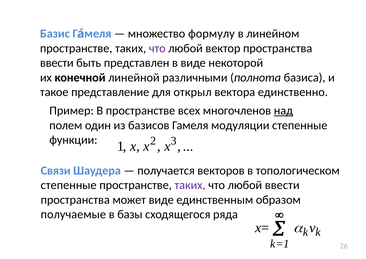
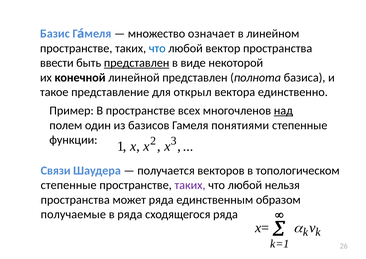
формулу: формулу -> означает
что at (157, 48) colour: purple -> blue
представлен at (137, 63) underline: none -> present
линейной различными: различными -> представлен
модуляции: модуляции -> понятиями
любой ввести: ввести -> нельзя
может виде: виде -> ряда
в базы: базы -> ряда
